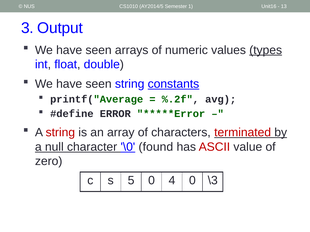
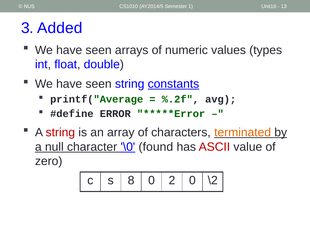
Output: Output -> Added
types underline: present -> none
terminated colour: red -> orange
5: 5 -> 8
4: 4 -> 2
\3: \3 -> \2
